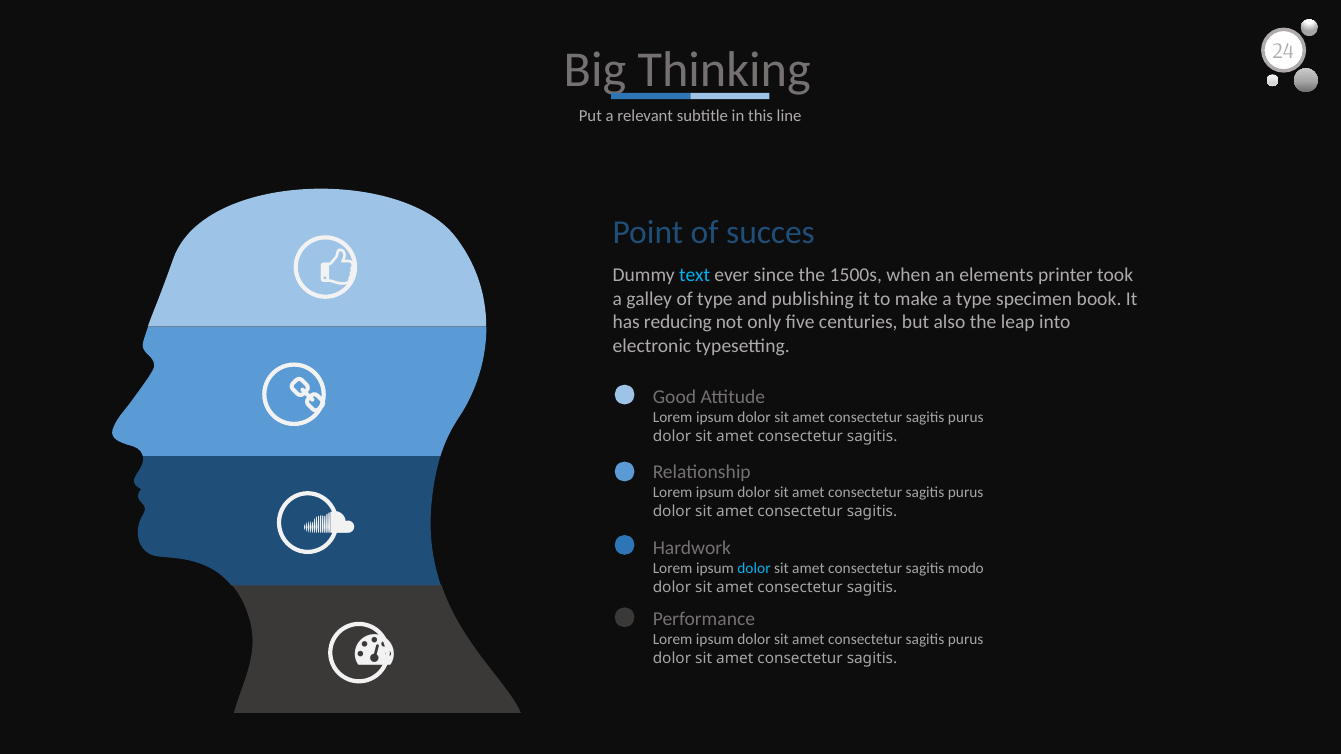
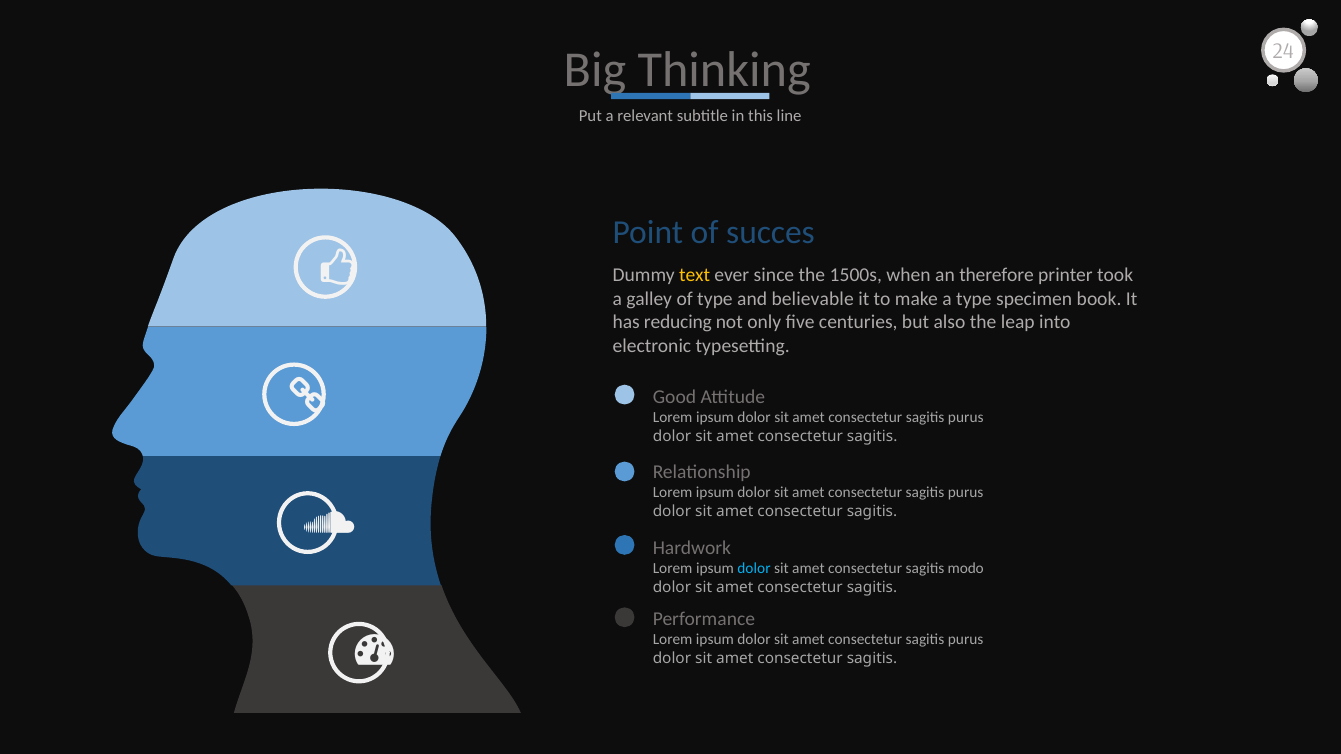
text colour: light blue -> yellow
elements: elements -> therefore
publishing: publishing -> believable
